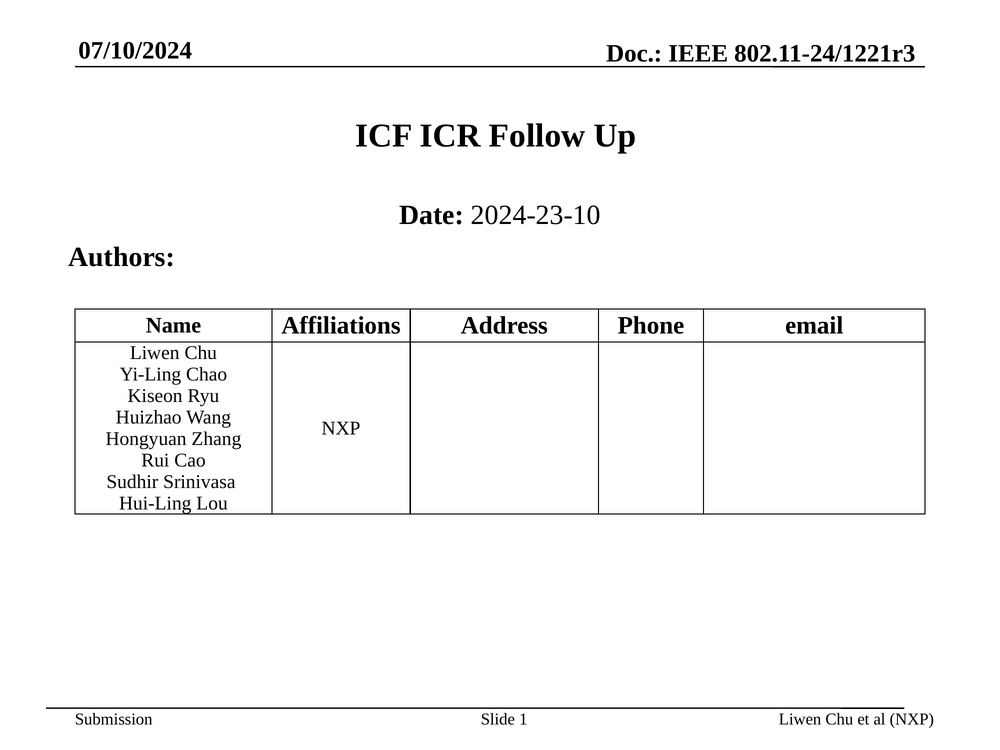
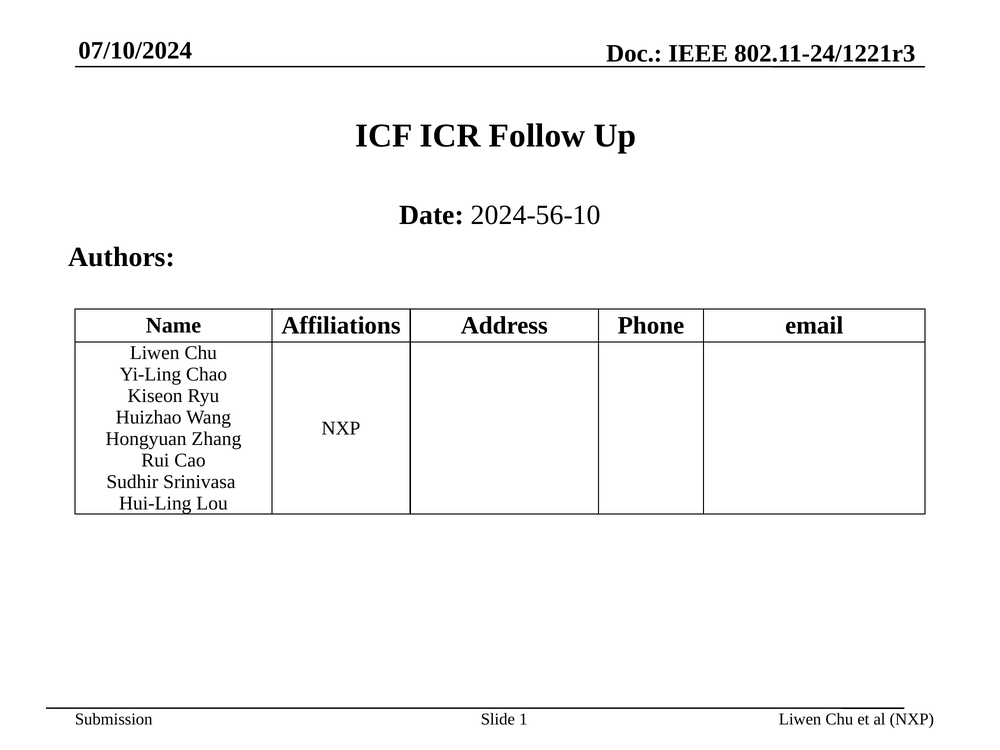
2024-23-10: 2024-23-10 -> 2024-56-10
